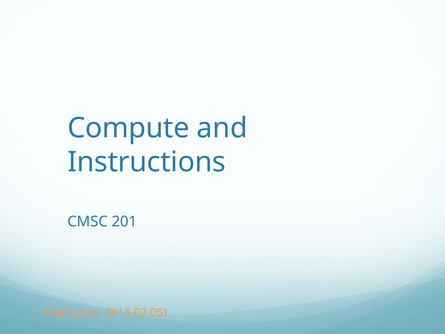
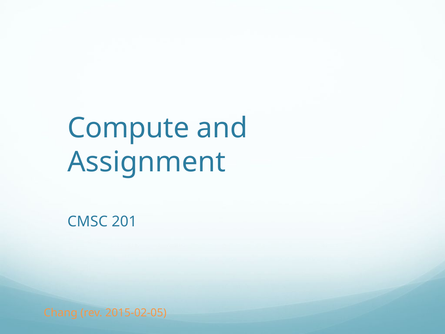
Instructions: Instructions -> Assignment
